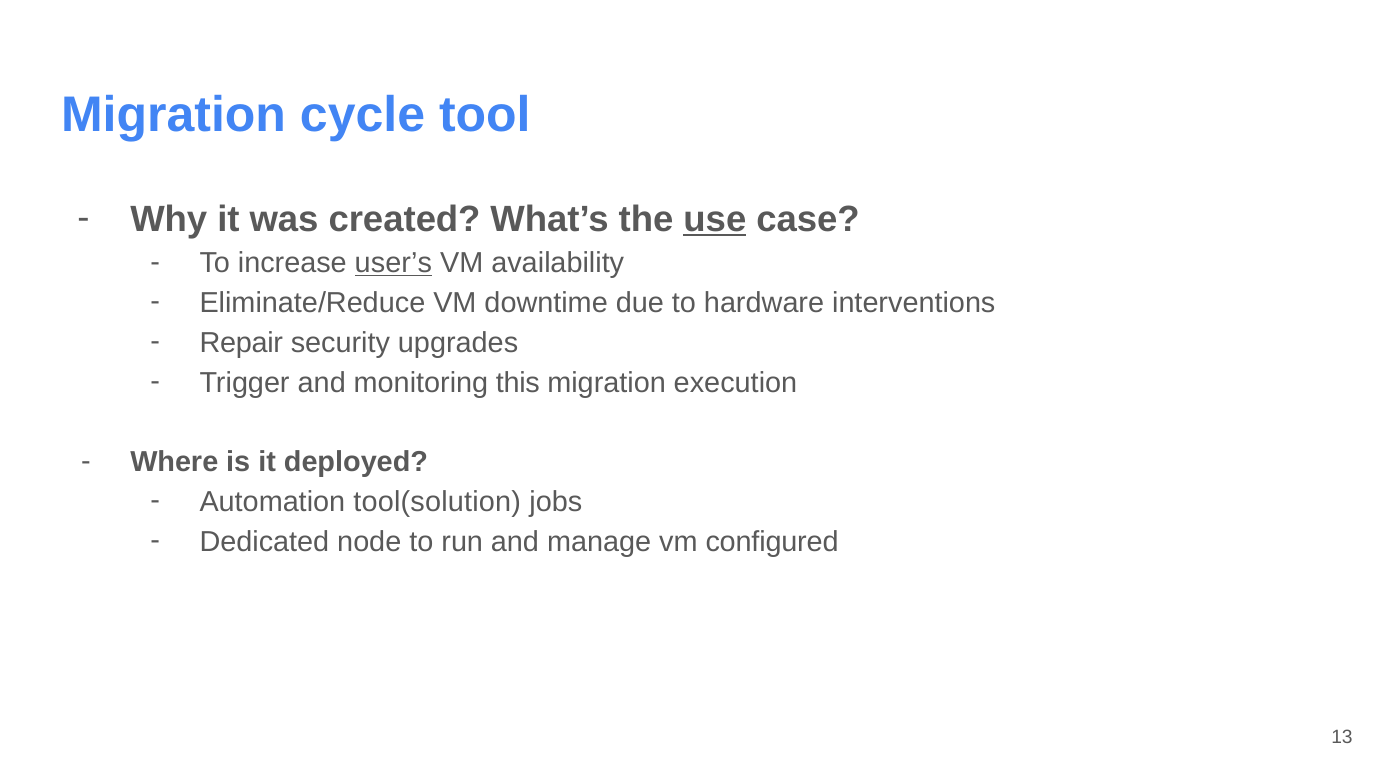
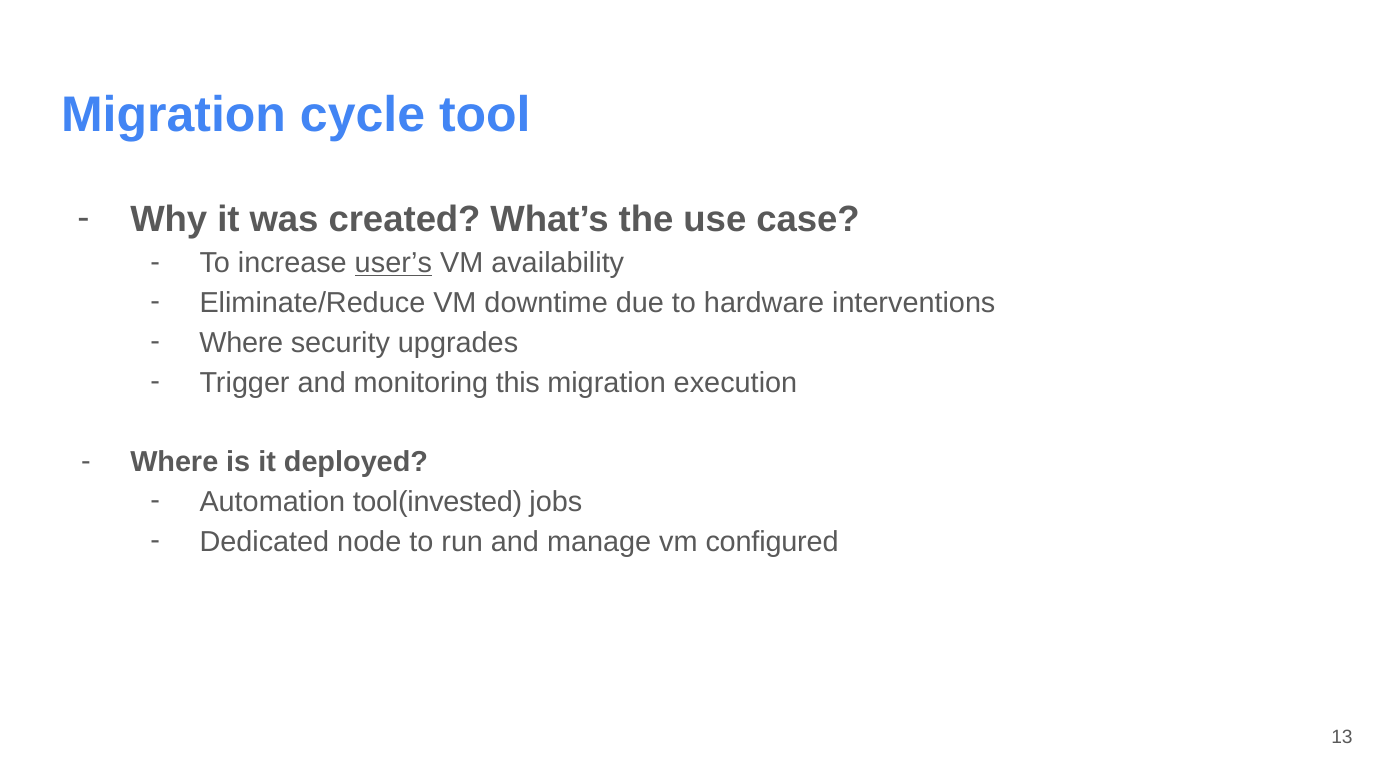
use underline: present -> none
Repair at (241, 343): Repair -> Where
tool(solution: tool(solution -> tool(invested
